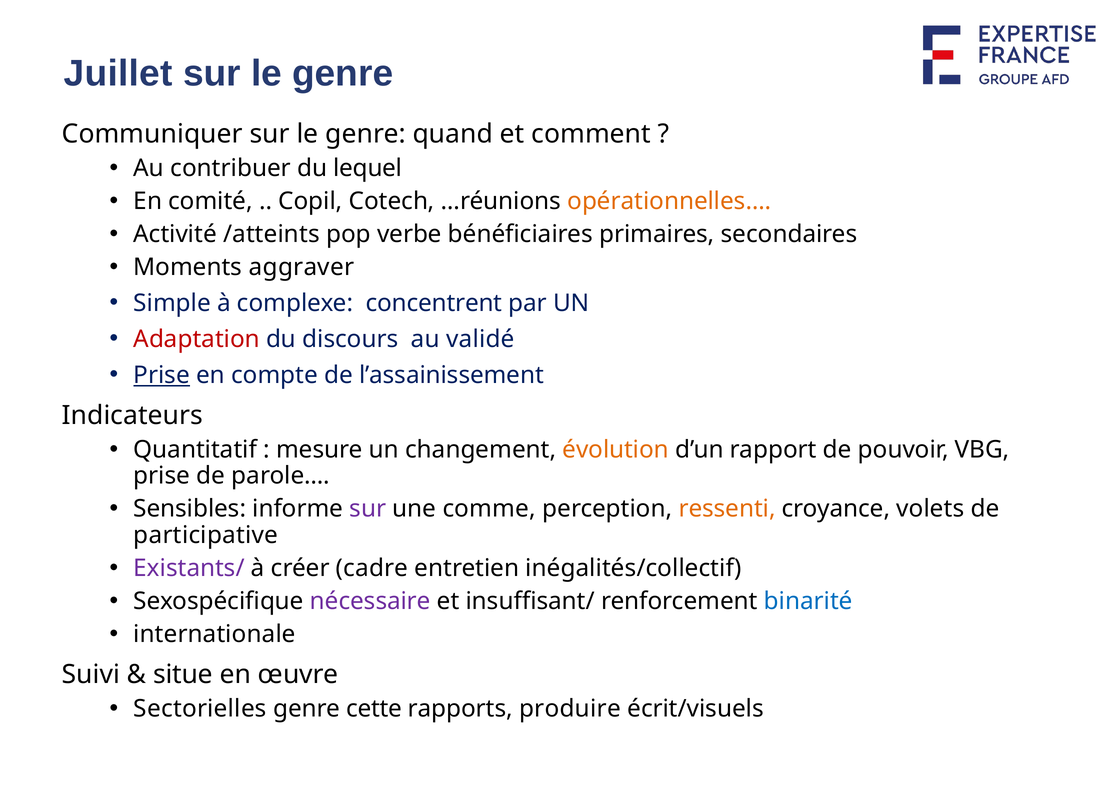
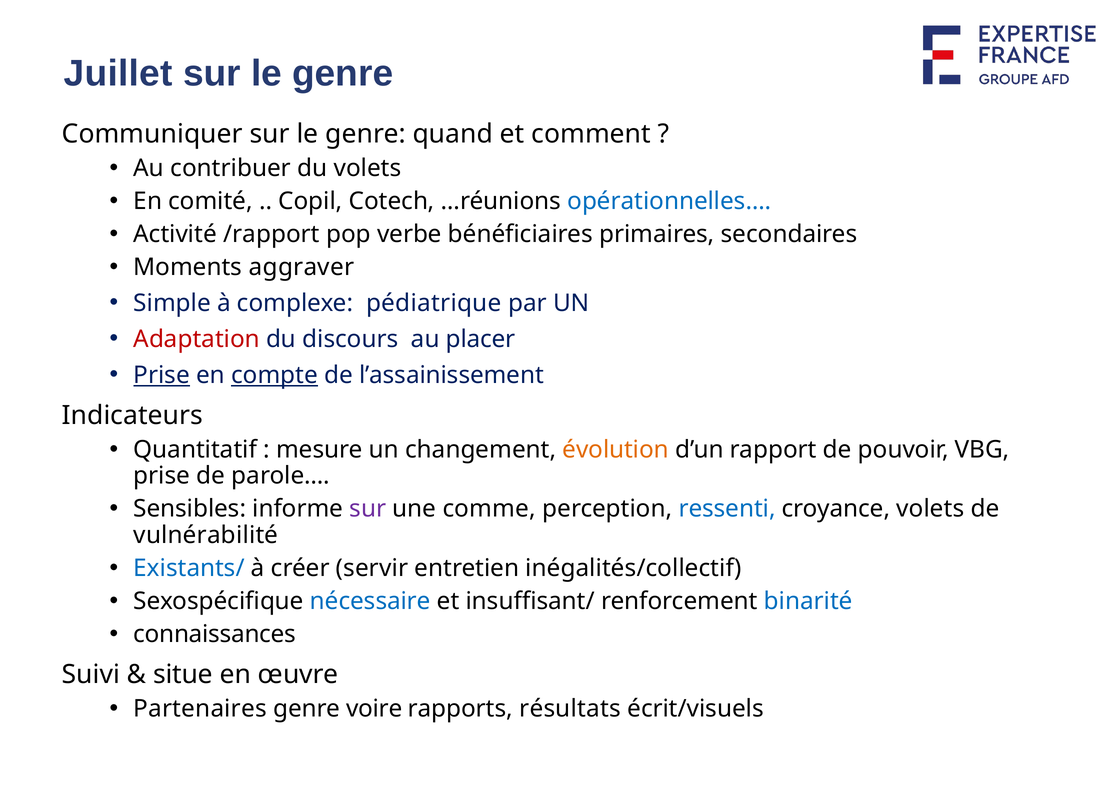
du lequel: lequel -> volets
opérationnelles… colour: orange -> blue
/atteints: /atteints -> /rapport
concentrent: concentrent -> pédiatrique
validé: validé -> placer
compte underline: none -> present
ressenti colour: orange -> blue
participative: participative -> vulnérabilité
Existants/ colour: purple -> blue
cadre: cadre -> servir
nécessaire colour: purple -> blue
internationale: internationale -> connaissances
Sectorielles: Sectorielles -> Partenaires
cette: cette -> voire
produire: produire -> résultats
